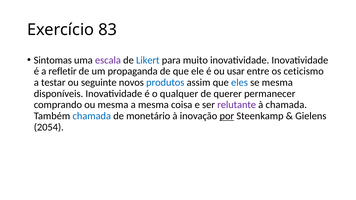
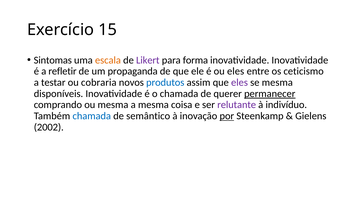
83: 83 -> 15
escala colour: purple -> orange
Likert colour: blue -> purple
muito: muito -> forma
ou usar: usar -> eles
seguinte: seguinte -> cobraria
eles at (239, 83) colour: blue -> purple
o qualquer: qualquer -> chamada
permanecer underline: none -> present
à chamada: chamada -> indivíduo
monetário: monetário -> semântico
2054: 2054 -> 2002
